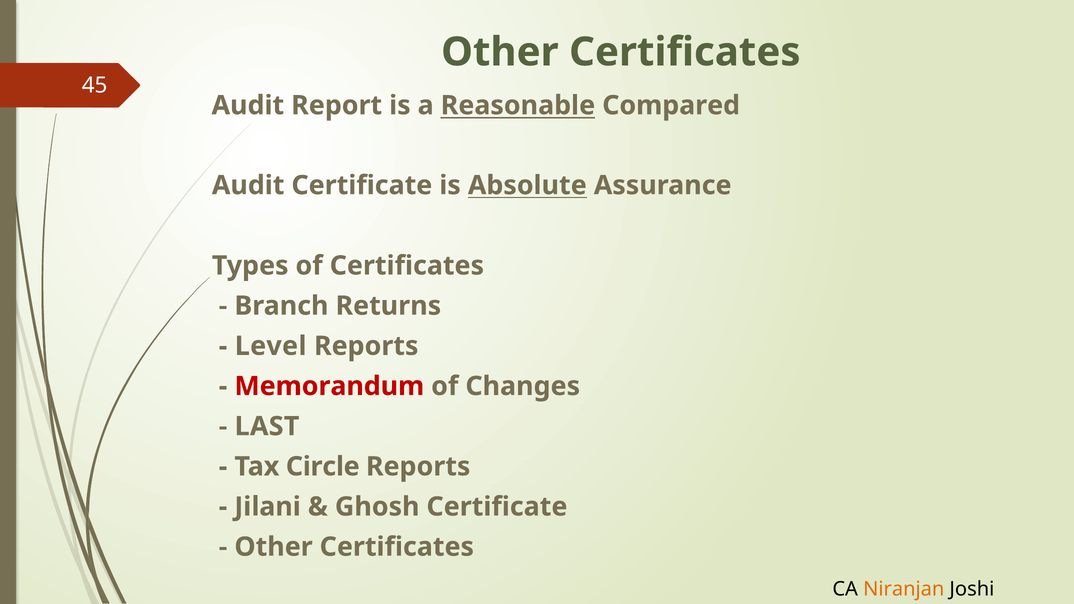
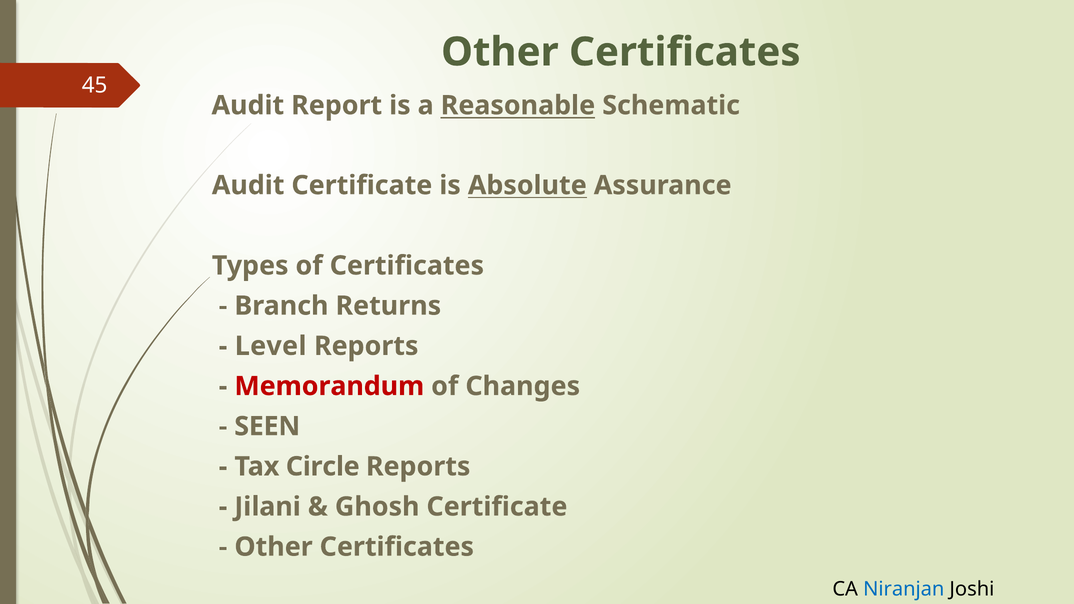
Compared: Compared -> Schematic
LAST: LAST -> SEEN
Niranjan colour: orange -> blue
